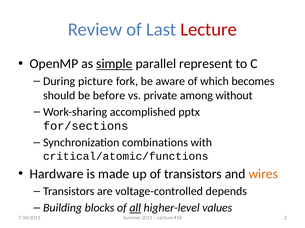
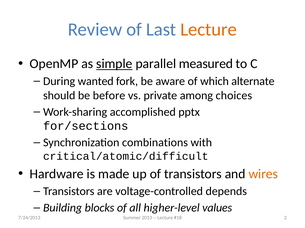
Lecture at (209, 30) colour: red -> orange
represent: represent -> measured
picture: picture -> wanted
becomes: becomes -> alternate
without: without -> choices
critical/atomic/functions: critical/atomic/functions -> critical/atomic/difficult
all underline: present -> none
